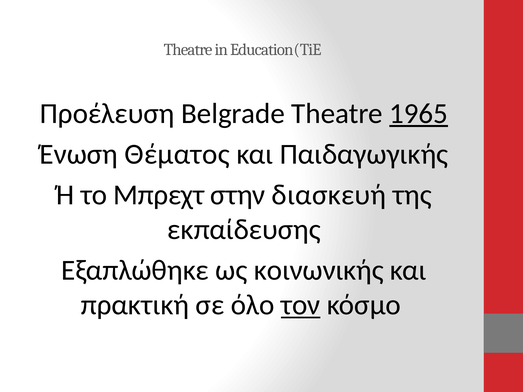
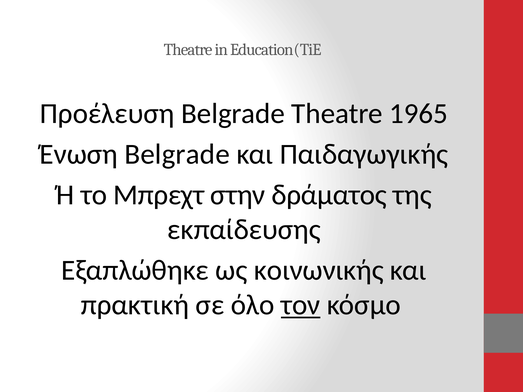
1965 underline: present -> none
Ένωση Θέματος: Θέματος -> Belgrade
διασκευή: διασκευή -> δράματος
